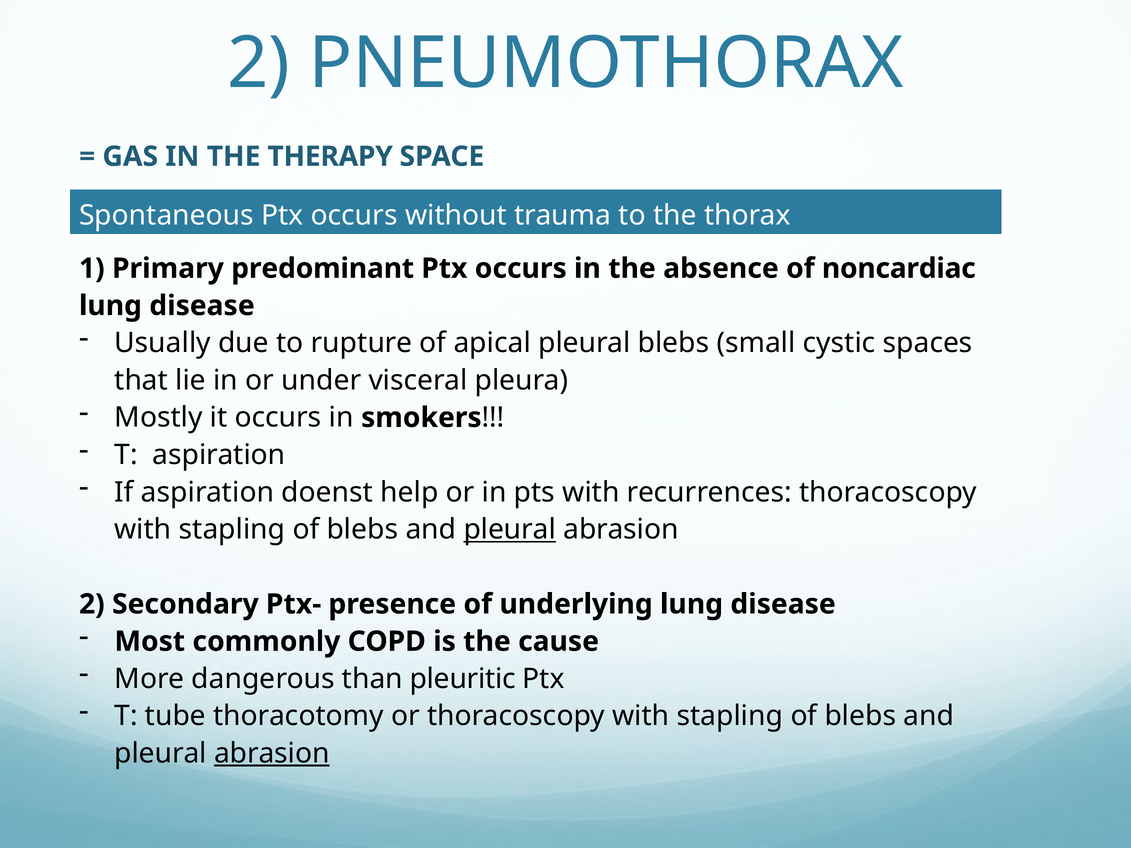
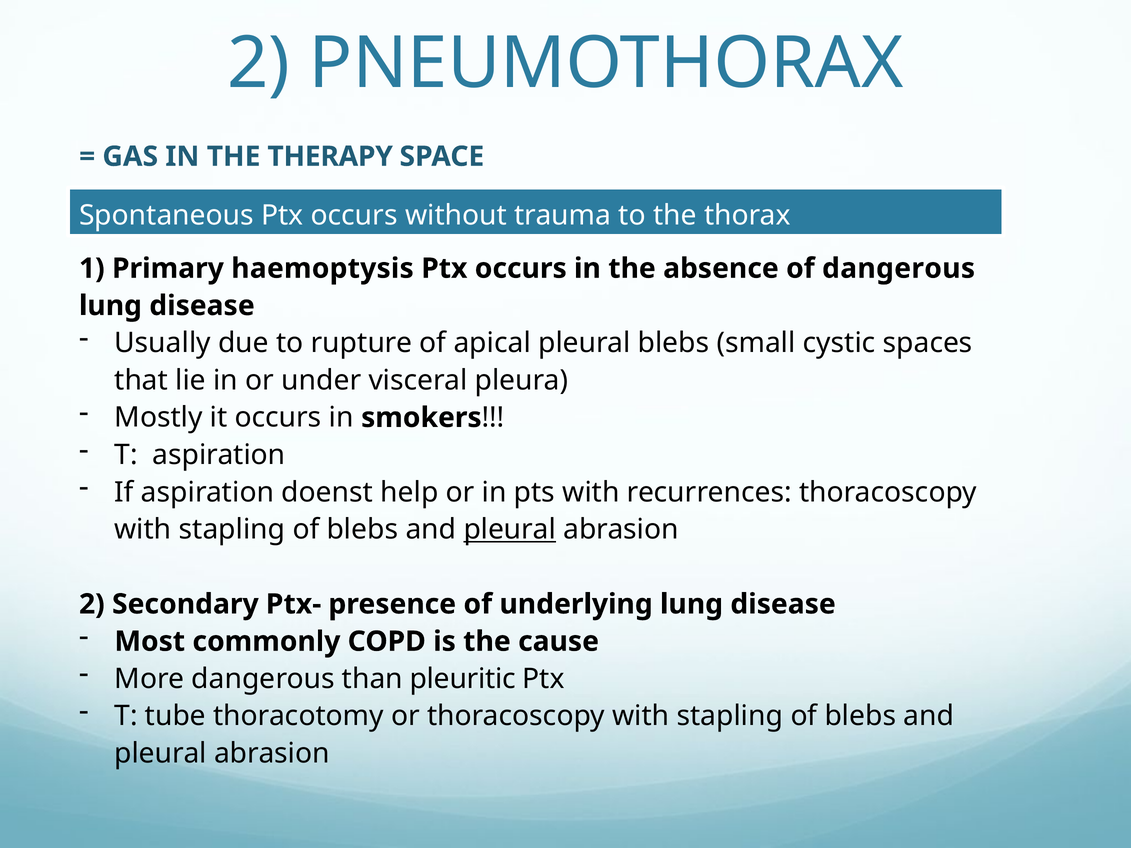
predominant: predominant -> haemoptysis
of noncardiac: noncardiac -> dangerous
abrasion at (272, 754) underline: present -> none
